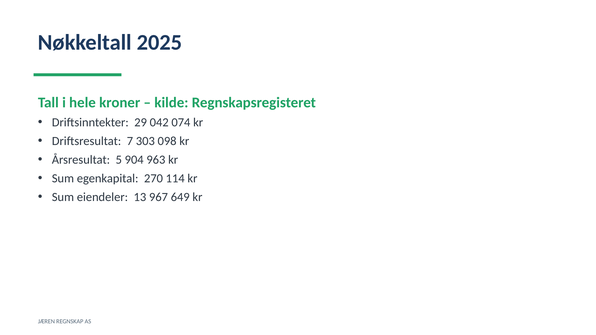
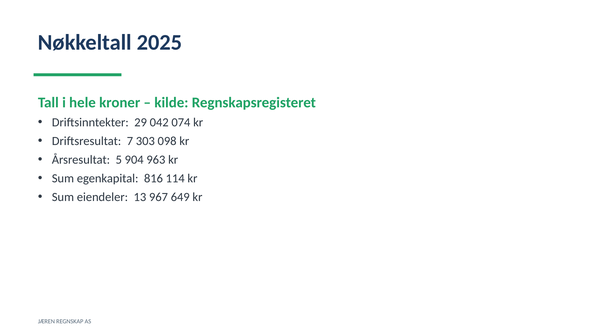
270: 270 -> 816
